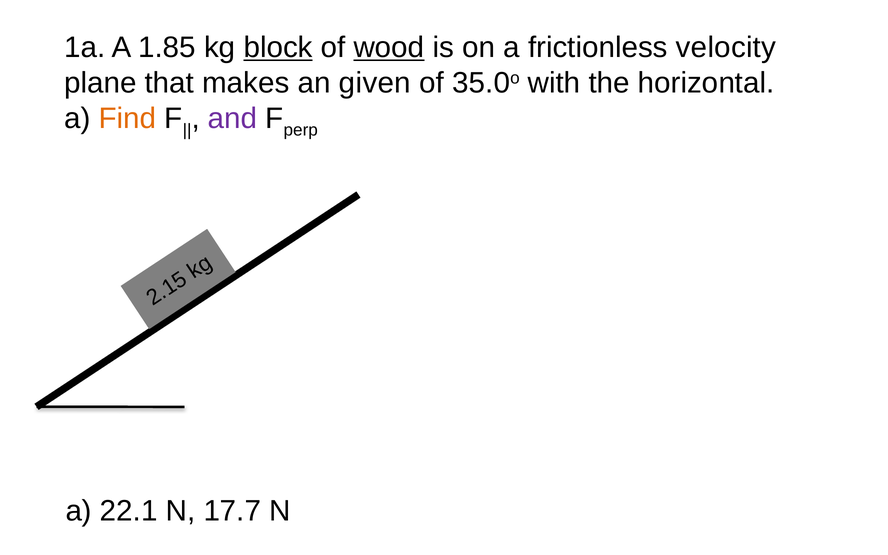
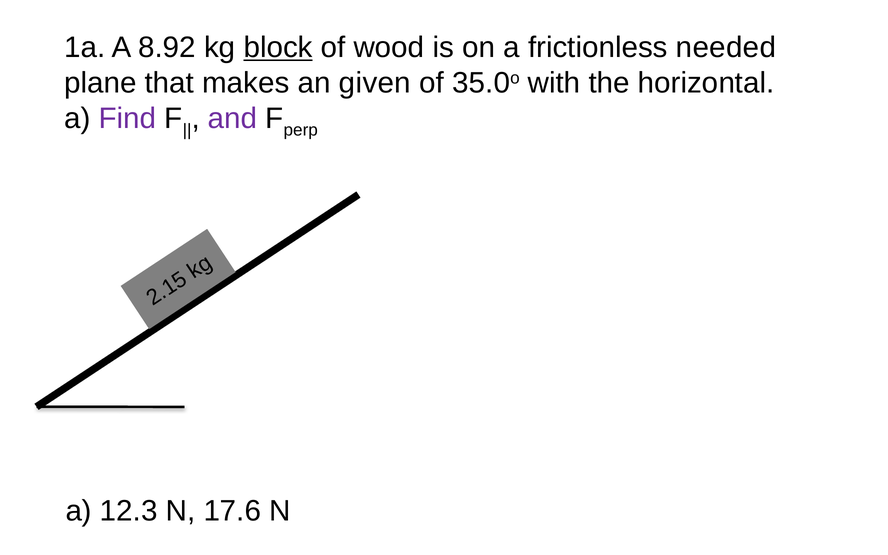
1.85: 1.85 -> 8.92
wood underline: present -> none
velocity: velocity -> needed
Find colour: orange -> purple
22.1: 22.1 -> 12.3
17.7: 17.7 -> 17.6
